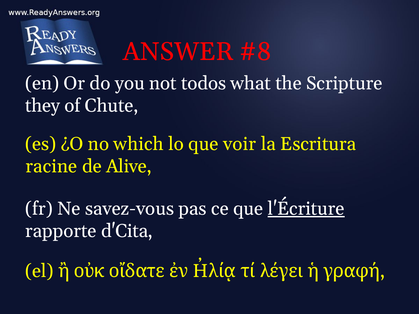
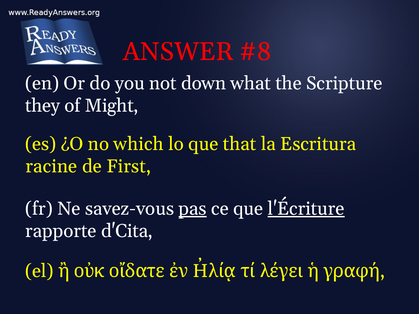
todos: todos -> down
Chute: Chute -> Might
voir: voir -> that
Alive: Alive -> First
pas underline: none -> present
